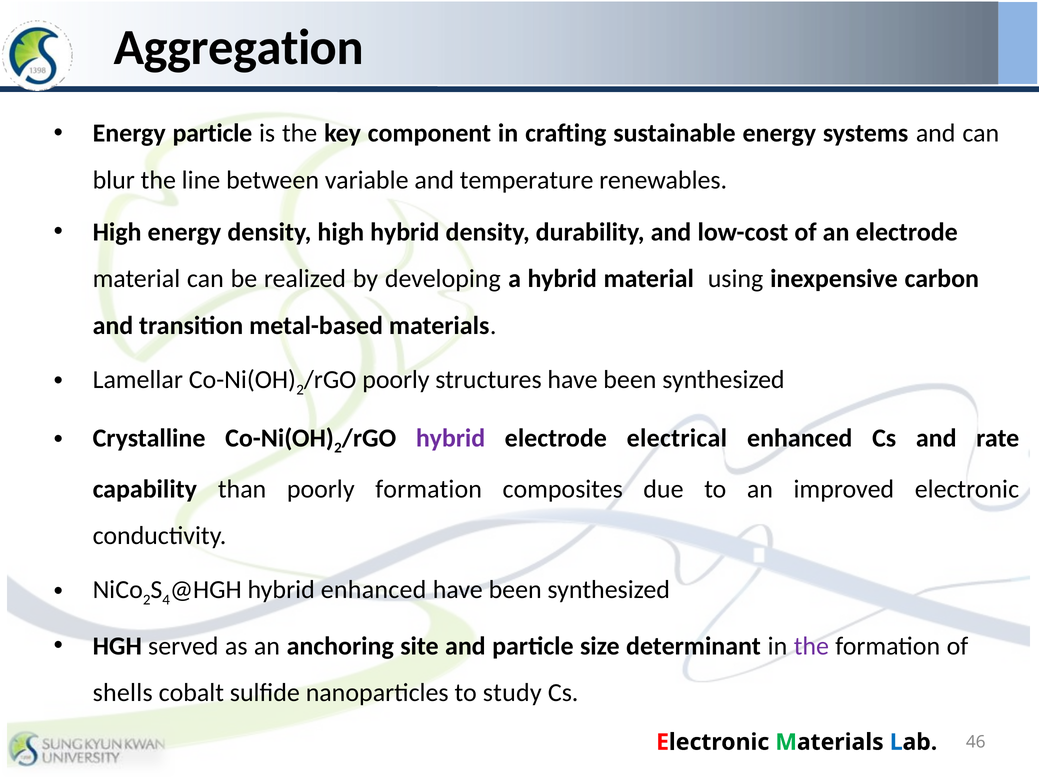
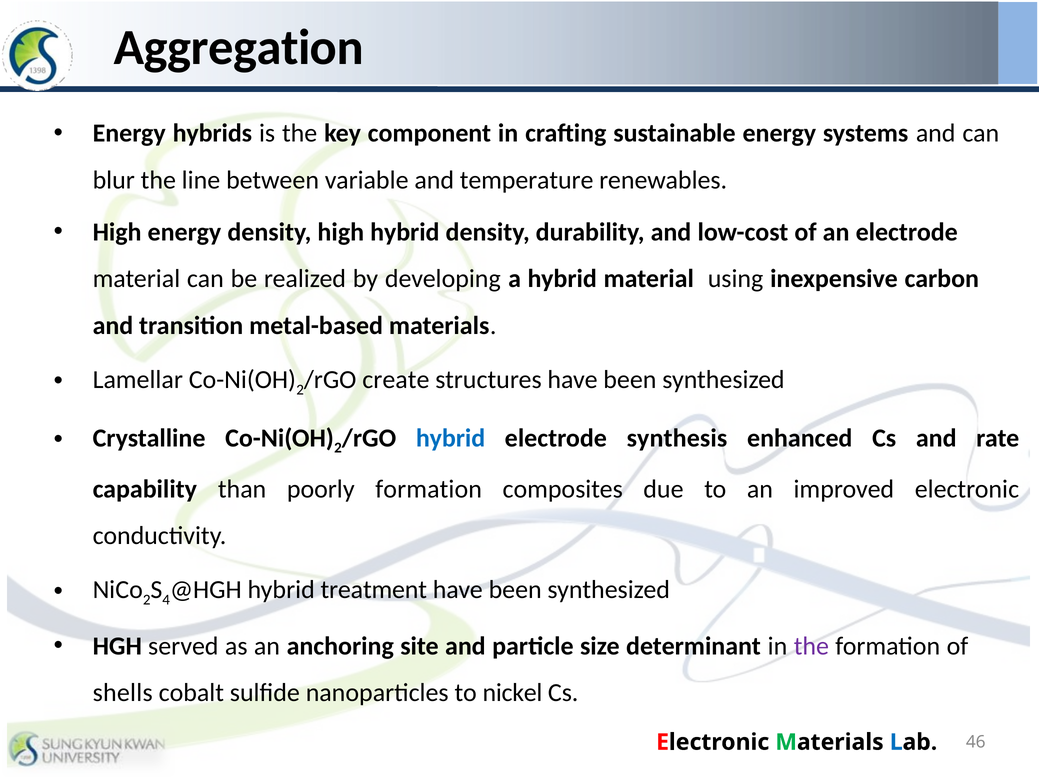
Energy particle: particle -> hybrids
poorly at (396, 380): poorly -> create
hybrid at (451, 438) colour: purple -> blue
electrical: electrical -> synthesis
hybrid enhanced: enhanced -> treatment
study: study -> nickel
